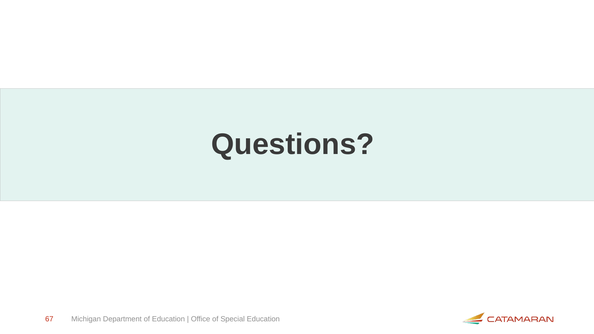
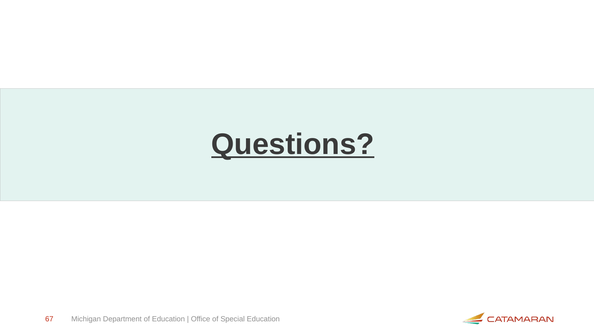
Questions underline: none -> present
